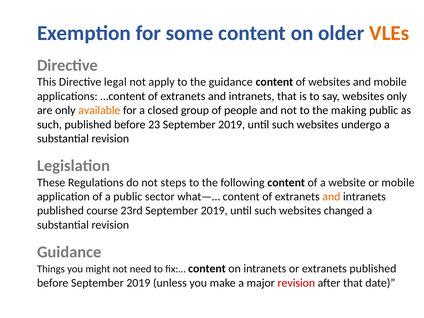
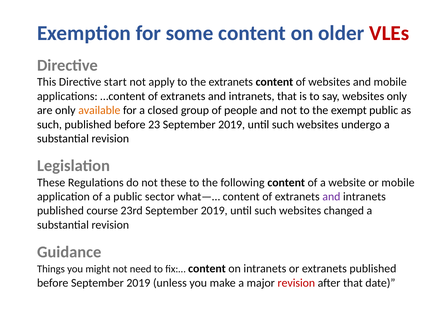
VLEs colour: orange -> red
legal: legal -> start
the guidance: guidance -> extranets
making: making -> exempt
not steps: steps -> these
and at (331, 197) colour: orange -> purple
